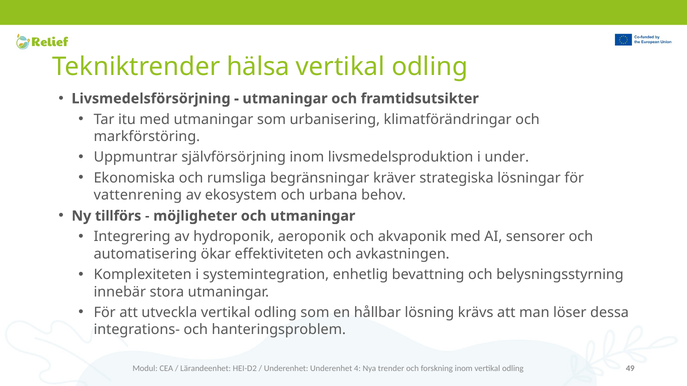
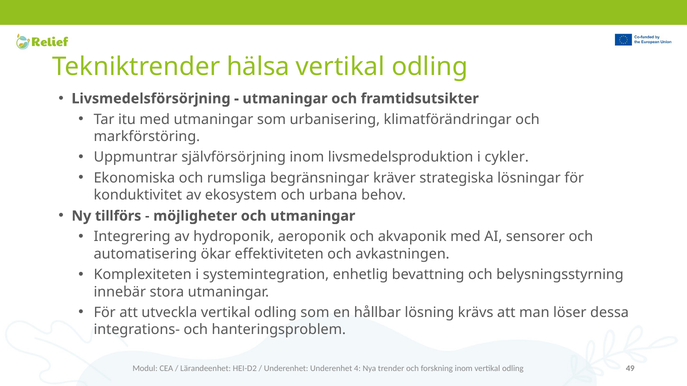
under: under -> cykler
vattenrening: vattenrening -> konduktivitet
